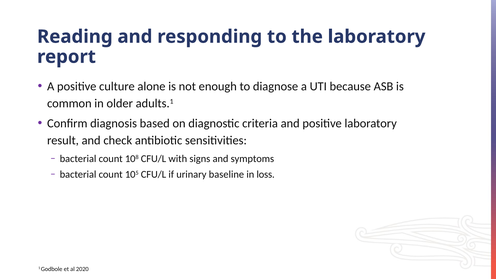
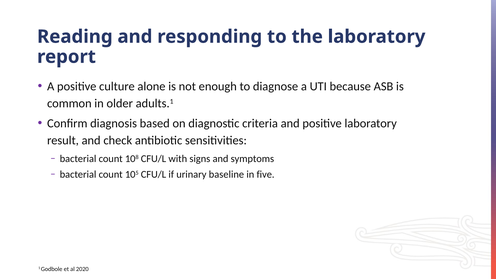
loss: loss -> five
